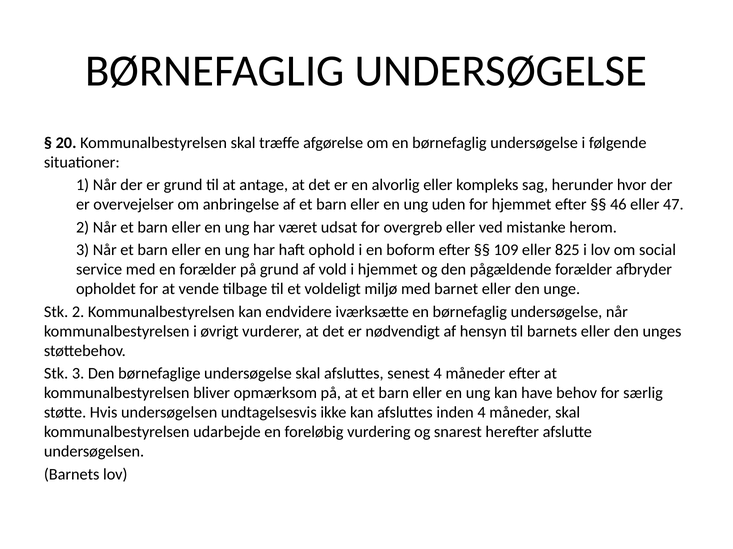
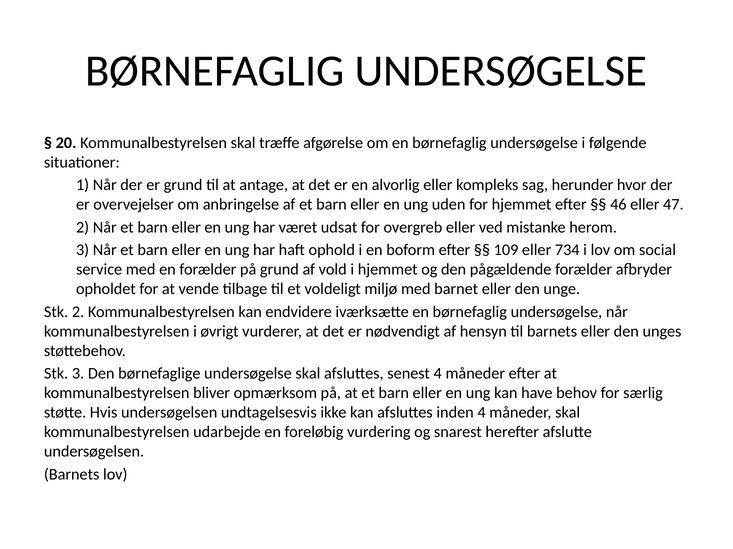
825: 825 -> 734
